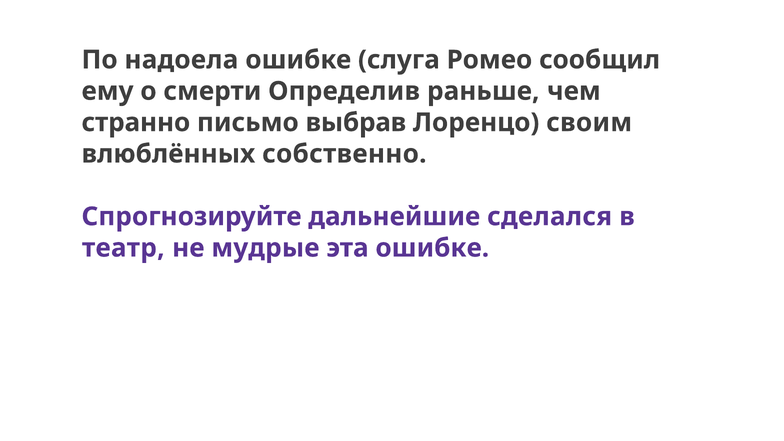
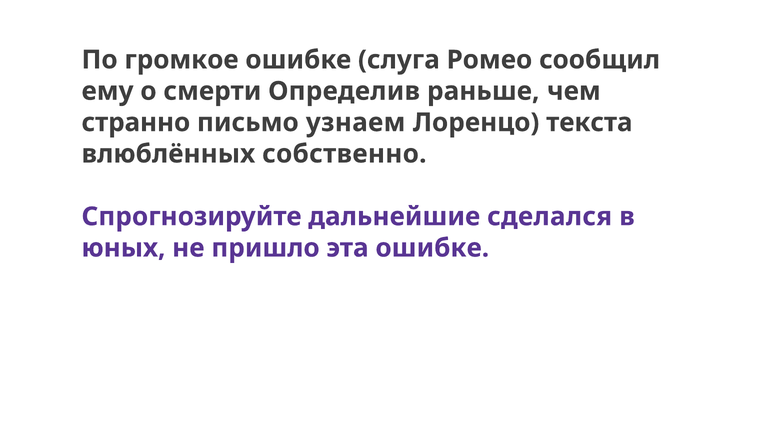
надоела: надоела -> громкое
выбрав: выбрав -> узнаем
своим: своим -> текста
театр: театр -> юных
мудрые: мудрые -> пришло
